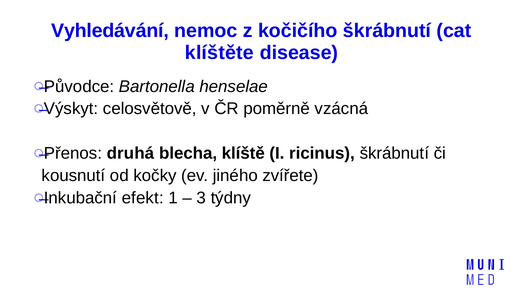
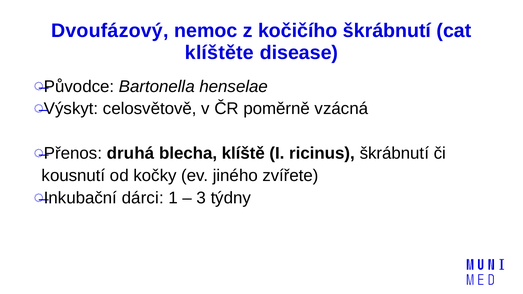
Vyhledávání: Vyhledávání -> Dvoufázový
efekt: efekt -> dárci
